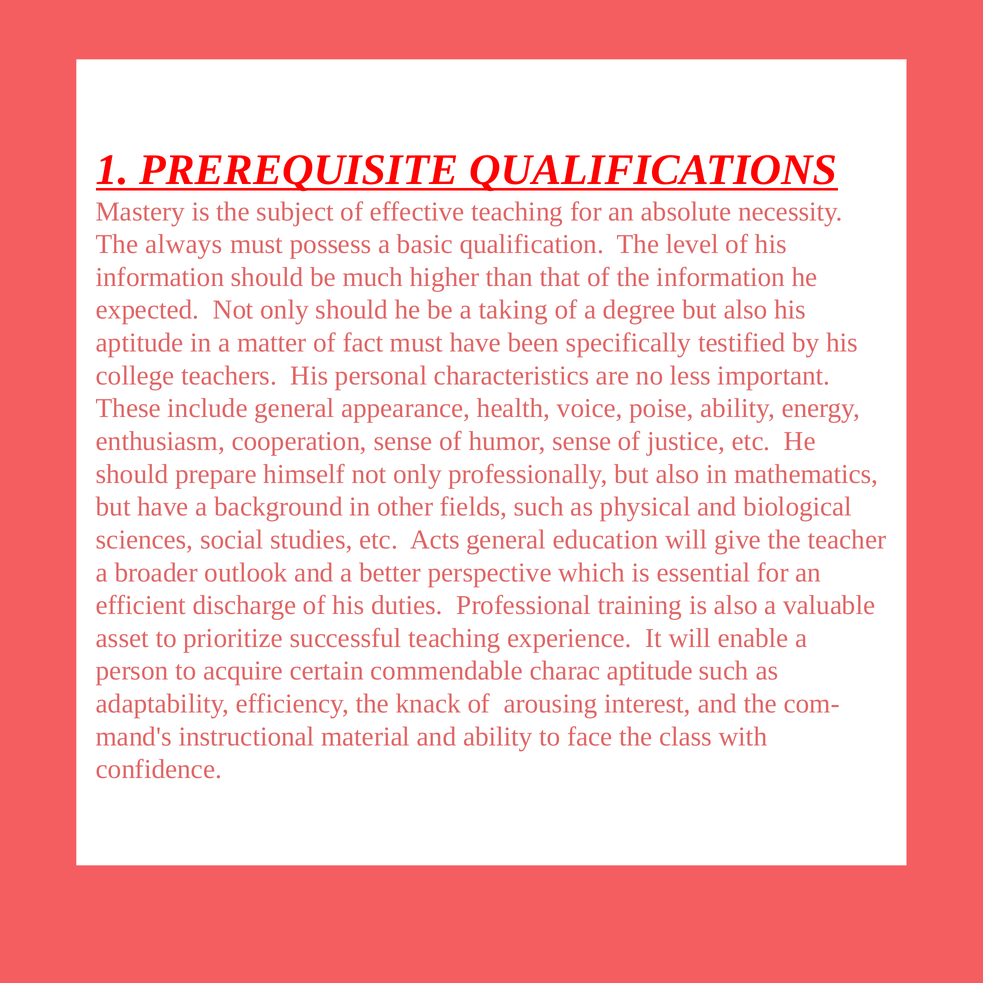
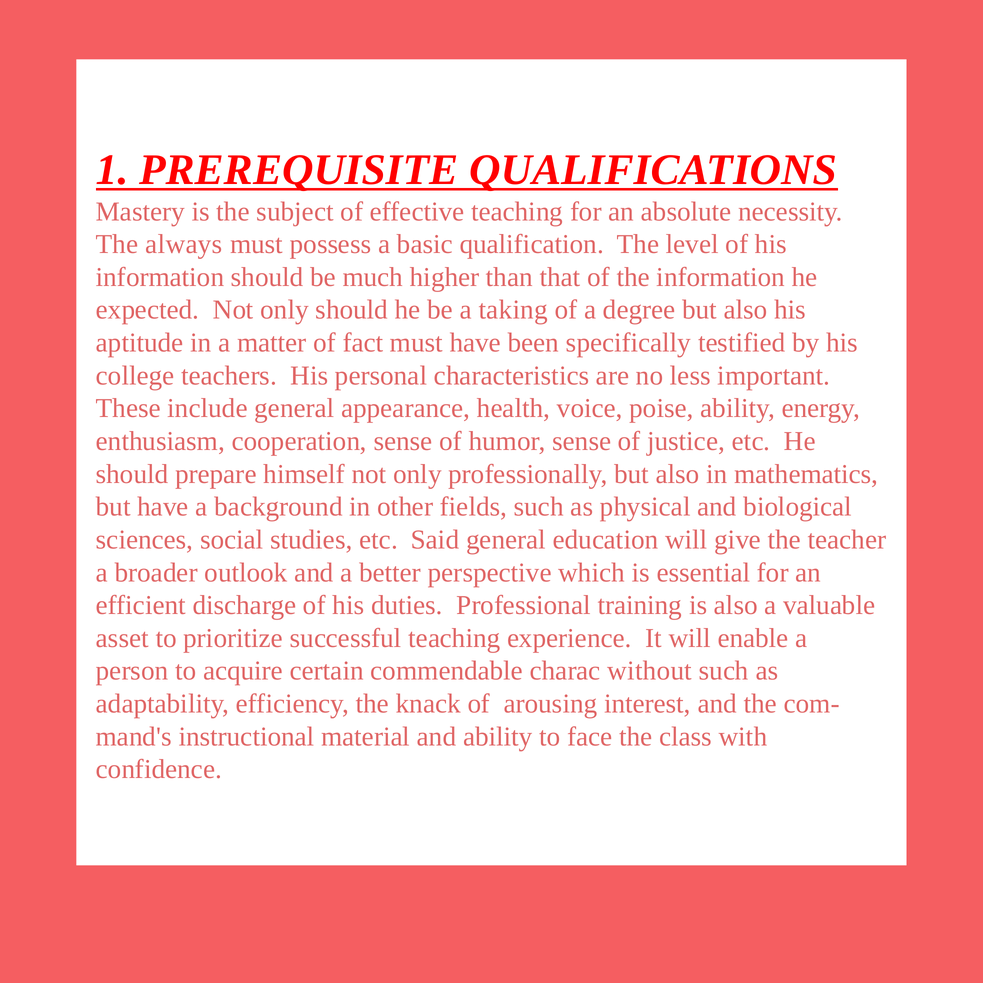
Acts: Acts -> Said
charac aptitude: aptitude -> without
